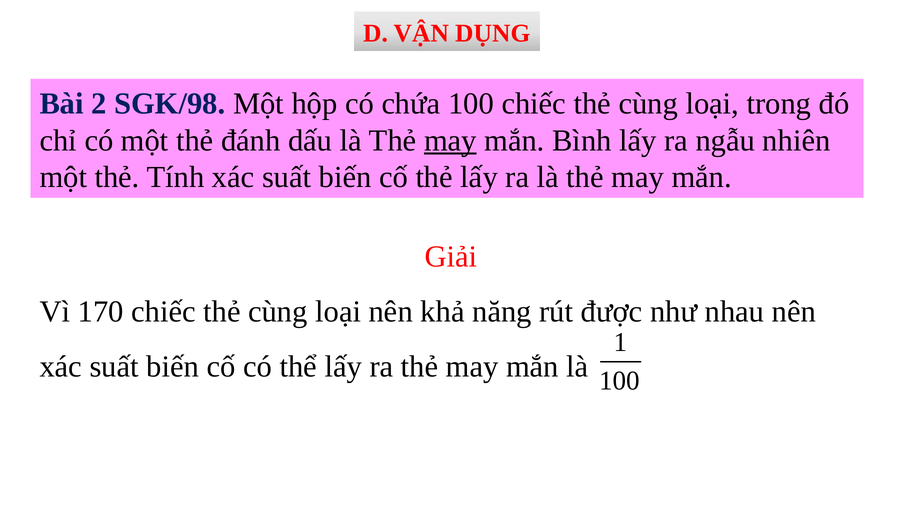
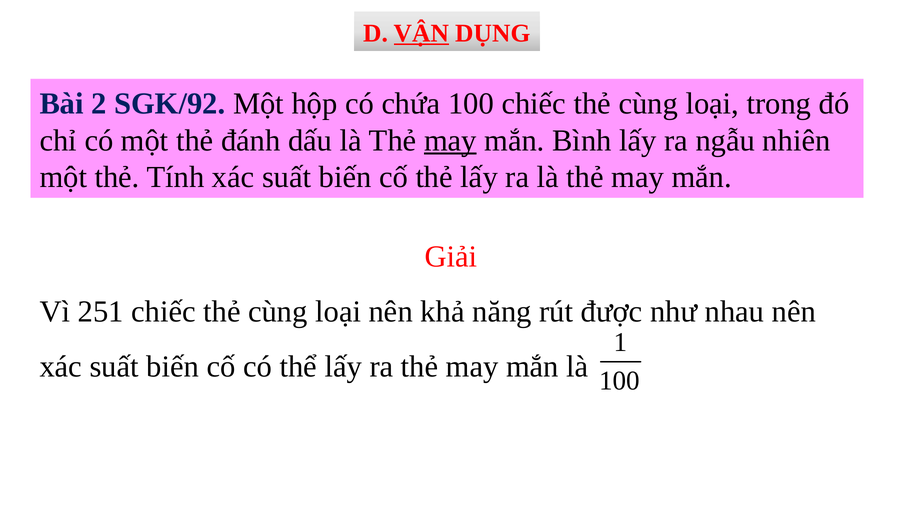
VẬN underline: none -> present
SGK/98: SGK/98 -> SGK/92
170: 170 -> 251
